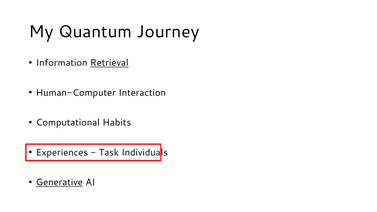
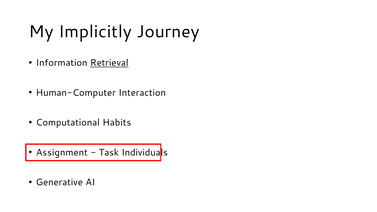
Quantum: Quantum -> Implicitly
Experiences: Experiences -> Assignment
Generative underline: present -> none
